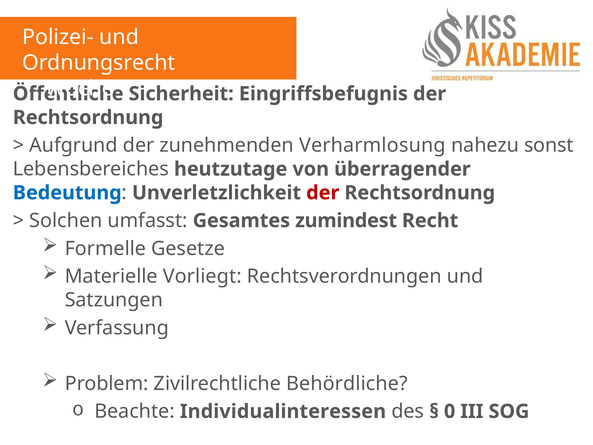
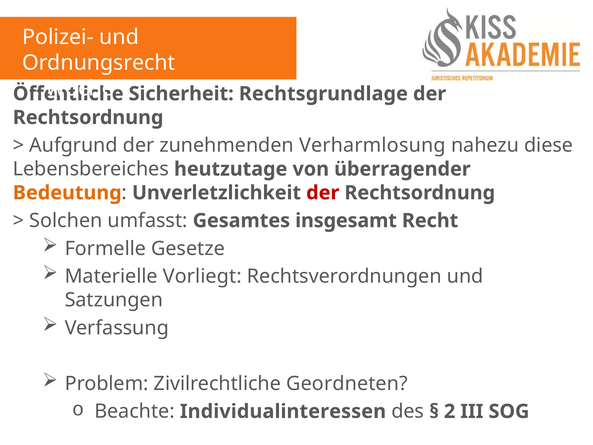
Eingriffsbefugnis: Eingriffsbefugnis -> Rechtsgrundlage
sonst: sonst -> diese
Bedeutung colour: blue -> orange
zumindest: zumindest -> insgesamt
Behördliche: Behördliche -> Geordneten
0: 0 -> 2
